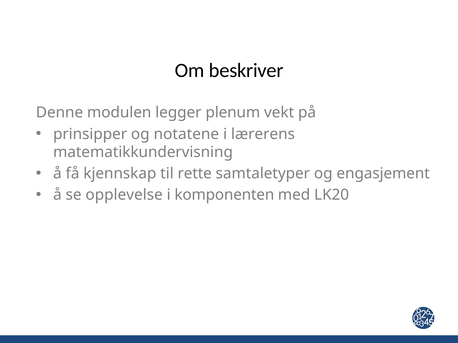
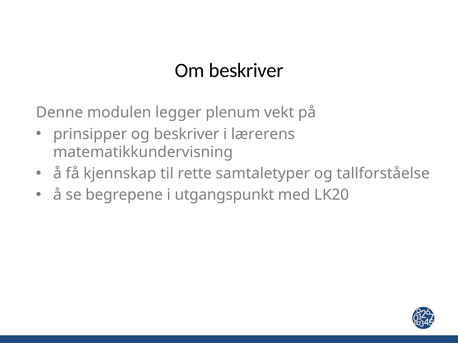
og notatene: notatene -> beskriver
engasjement: engasjement -> tallforståelse
opplevelse: opplevelse -> begrepene
komponenten: komponenten -> utgangspunkt
